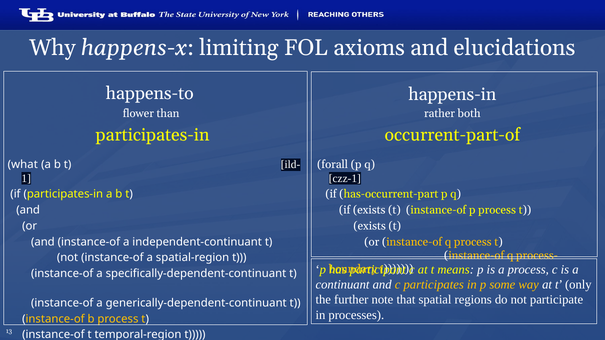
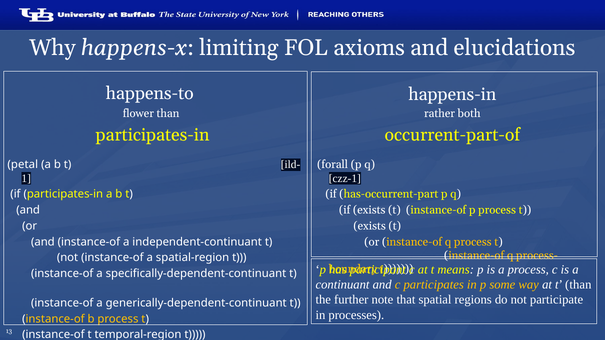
what: what -> petal
t only: only -> than
